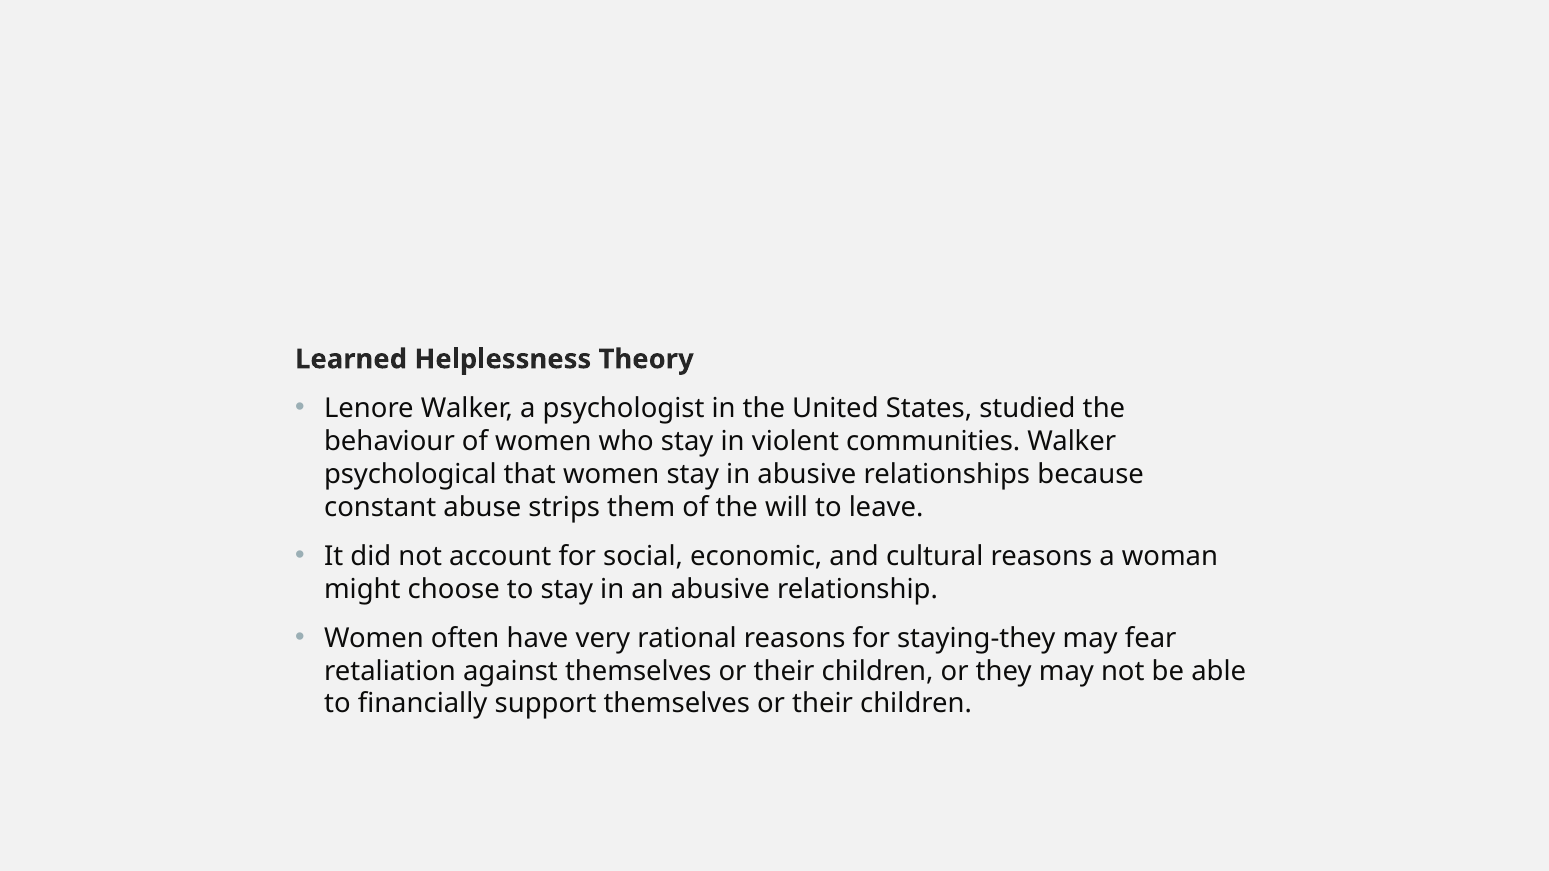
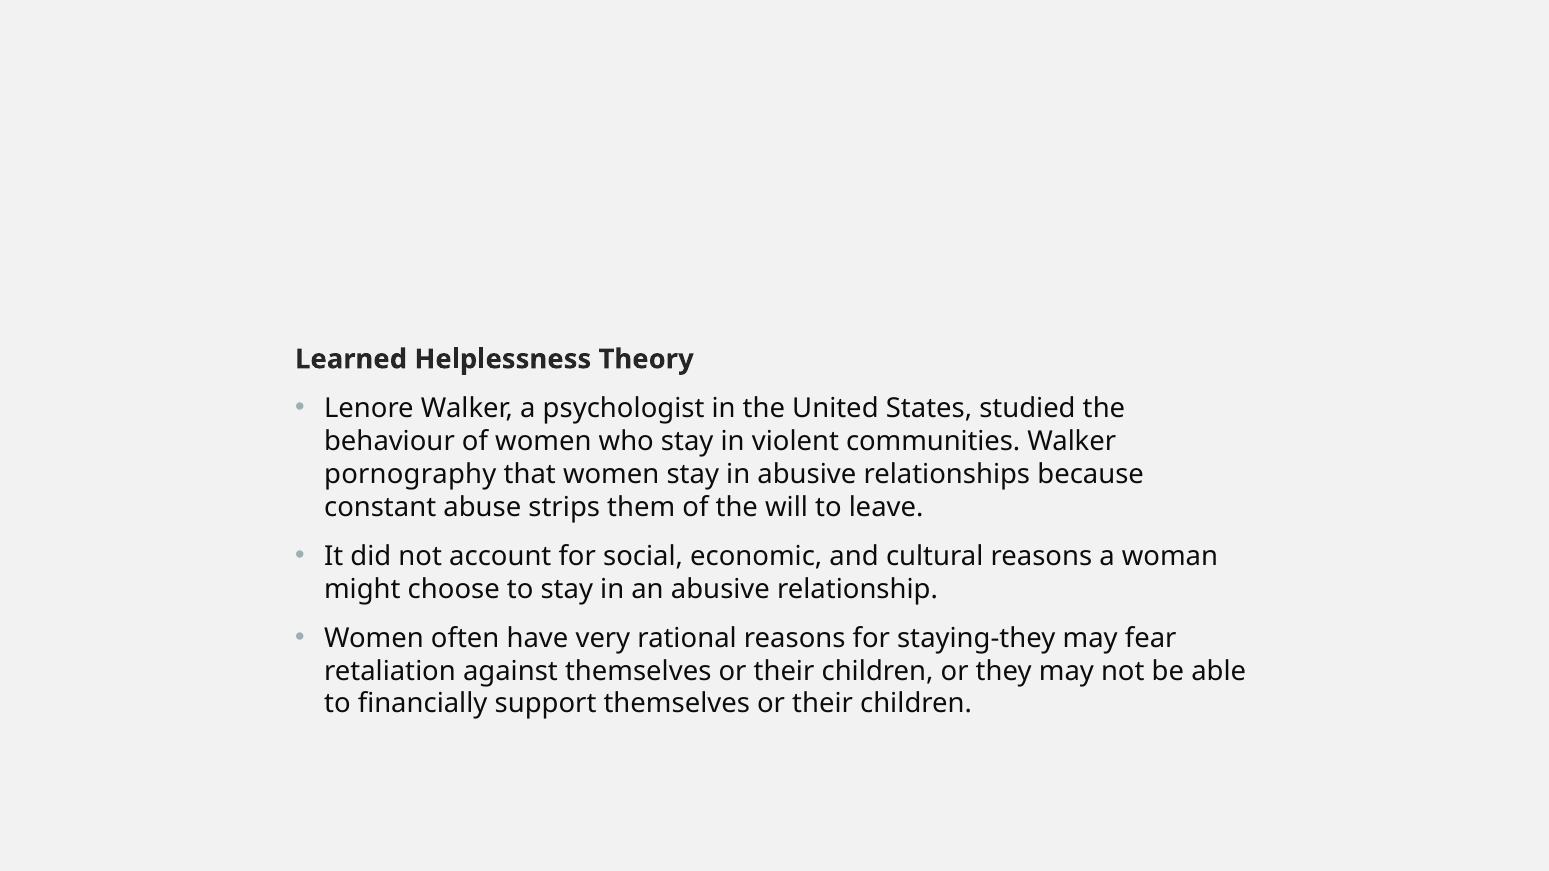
psychological: psychological -> pornography
